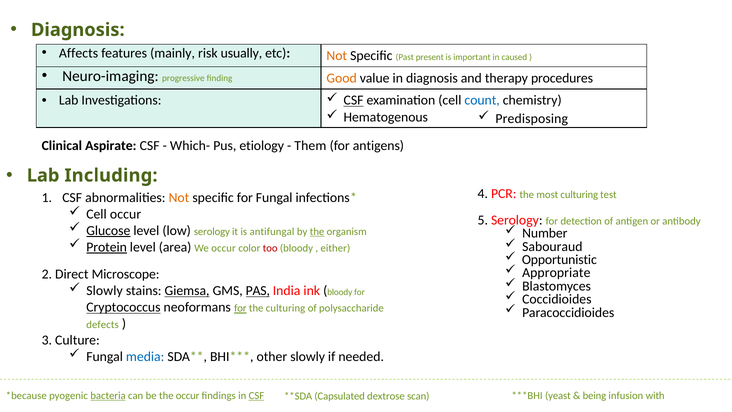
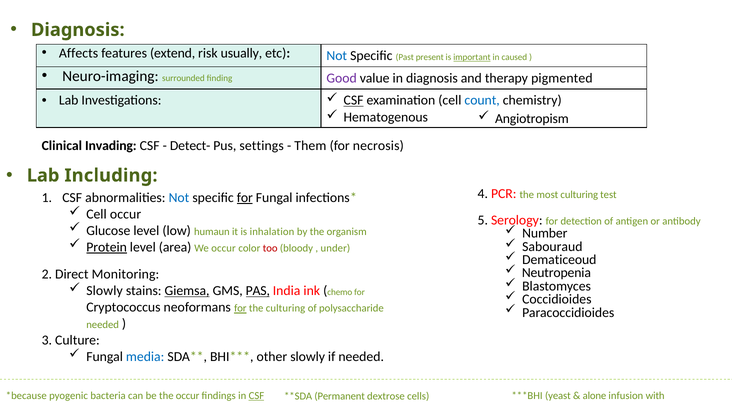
mainly: mainly -> extend
Not at (337, 56) colour: orange -> blue
important underline: none -> present
progressive: progressive -> surrounded
Good colour: orange -> purple
procedures: procedures -> pigmented
Predisposing: Predisposing -> Angiotropism
Aspirate: Aspirate -> Invading
Which-: Which- -> Detect-
etiology: etiology -> settings
antigens: antigens -> necrosis
Not at (179, 198) colour: orange -> blue
for at (245, 198) underline: none -> present
Glucose underline: present -> none
low serology: serology -> humaun
antifungal: antifungal -> inhalation
the at (317, 232) underline: present -> none
either: either -> under
Opportunistic: Opportunistic -> Dematiceoud
Appropriate: Appropriate -> Neutropenia
Microscope: Microscope -> Monitoring
bloody at (340, 292): bloody -> chemo
Cryptococcus underline: present -> none
defects at (103, 325): defects -> needed
bacteria underline: present -> none
Capsulated: Capsulated -> Permanent
scan: scan -> cells
being: being -> alone
